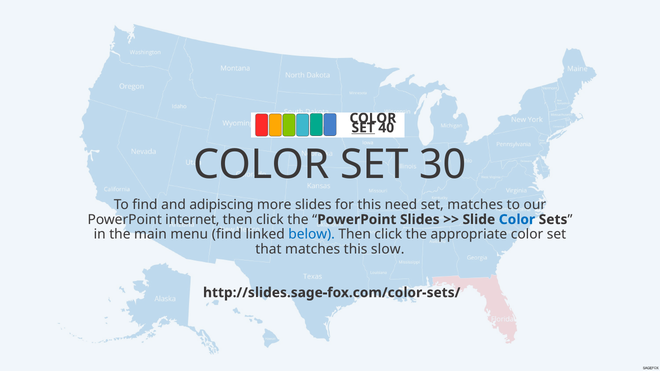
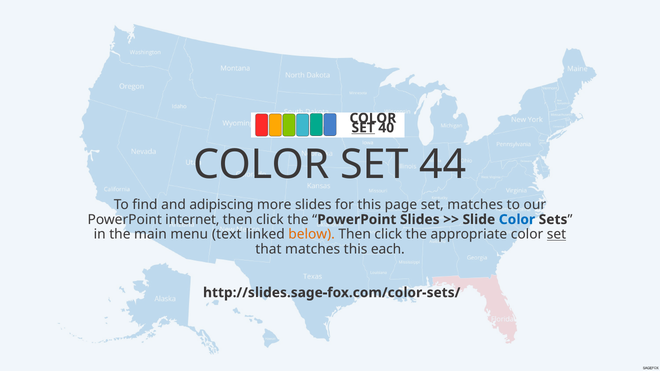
30: 30 -> 44
need: need -> page
menu find: find -> text
below colour: blue -> orange
set at (557, 235) underline: none -> present
slow: slow -> each
